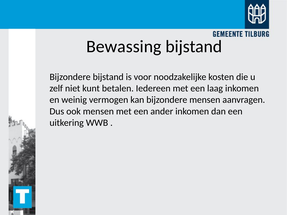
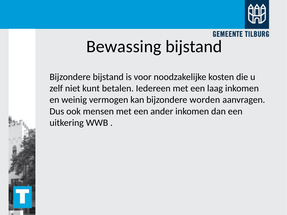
bijzondere mensen: mensen -> worden
